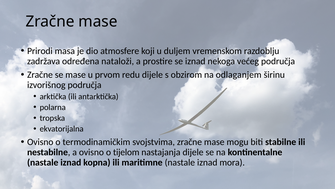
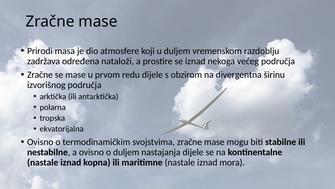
odlaganjem: odlaganjem -> divergentna
o tijelom: tijelom -> duljem
